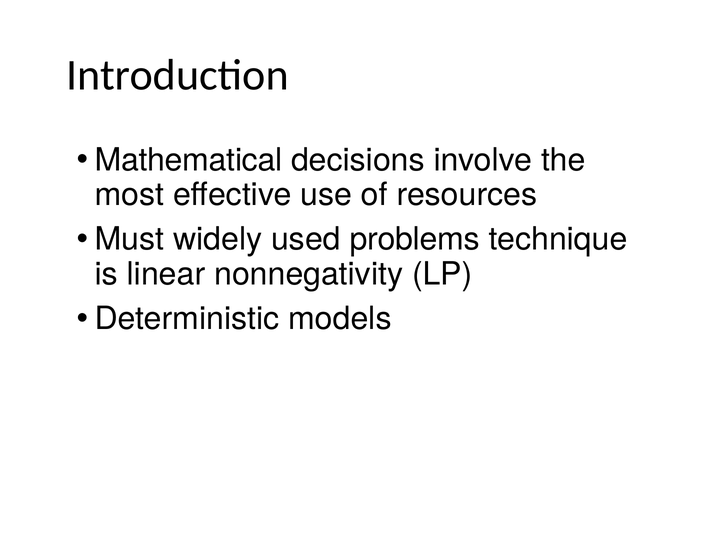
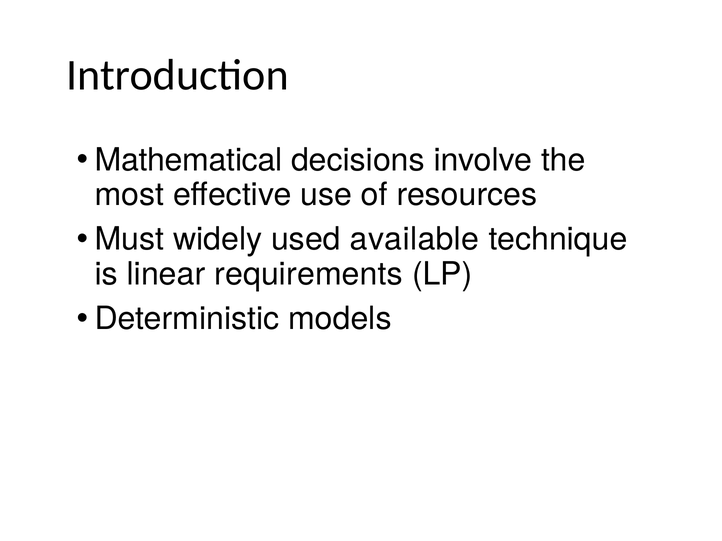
problems: problems -> available
nonnegativity: nonnegativity -> requirements
